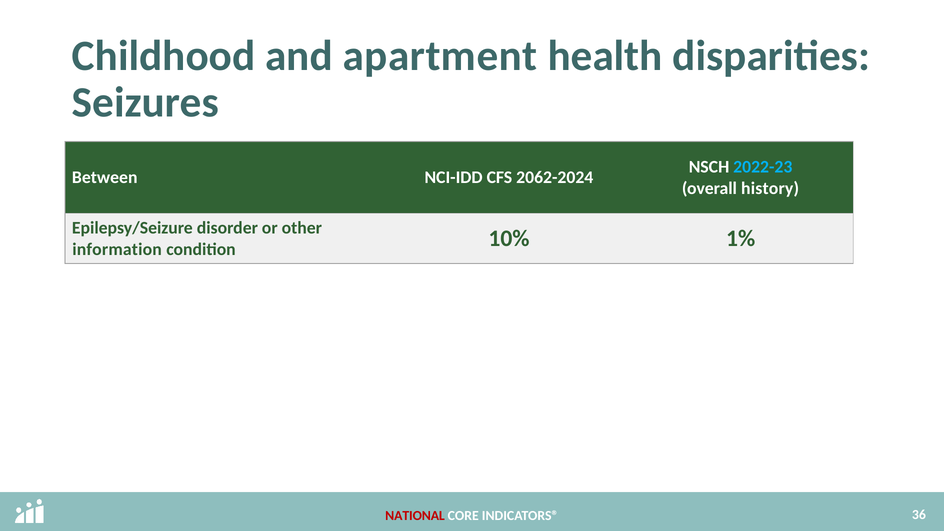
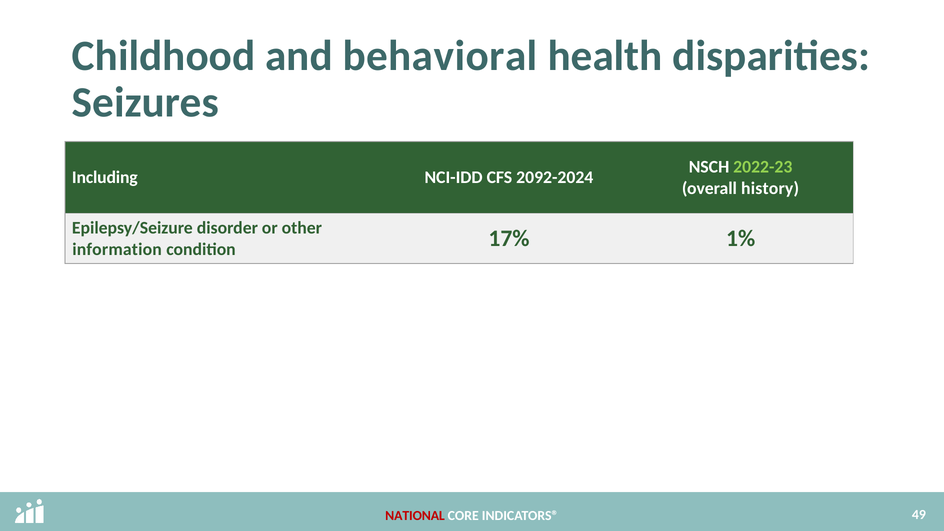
apartment: apartment -> behavioral
2022-23 colour: light blue -> light green
Between: Between -> Including
2062-2024: 2062-2024 -> 2092-2024
10%: 10% -> 17%
36: 36 -> 49
